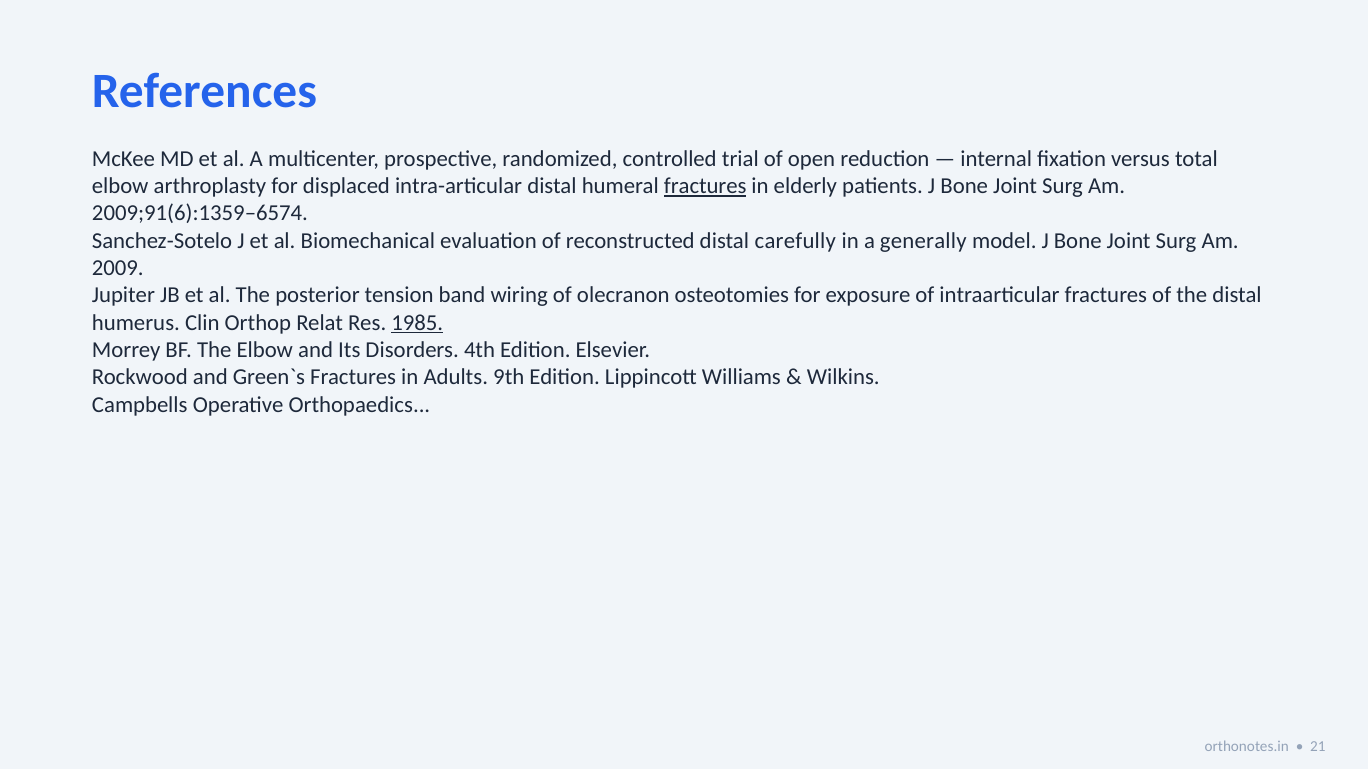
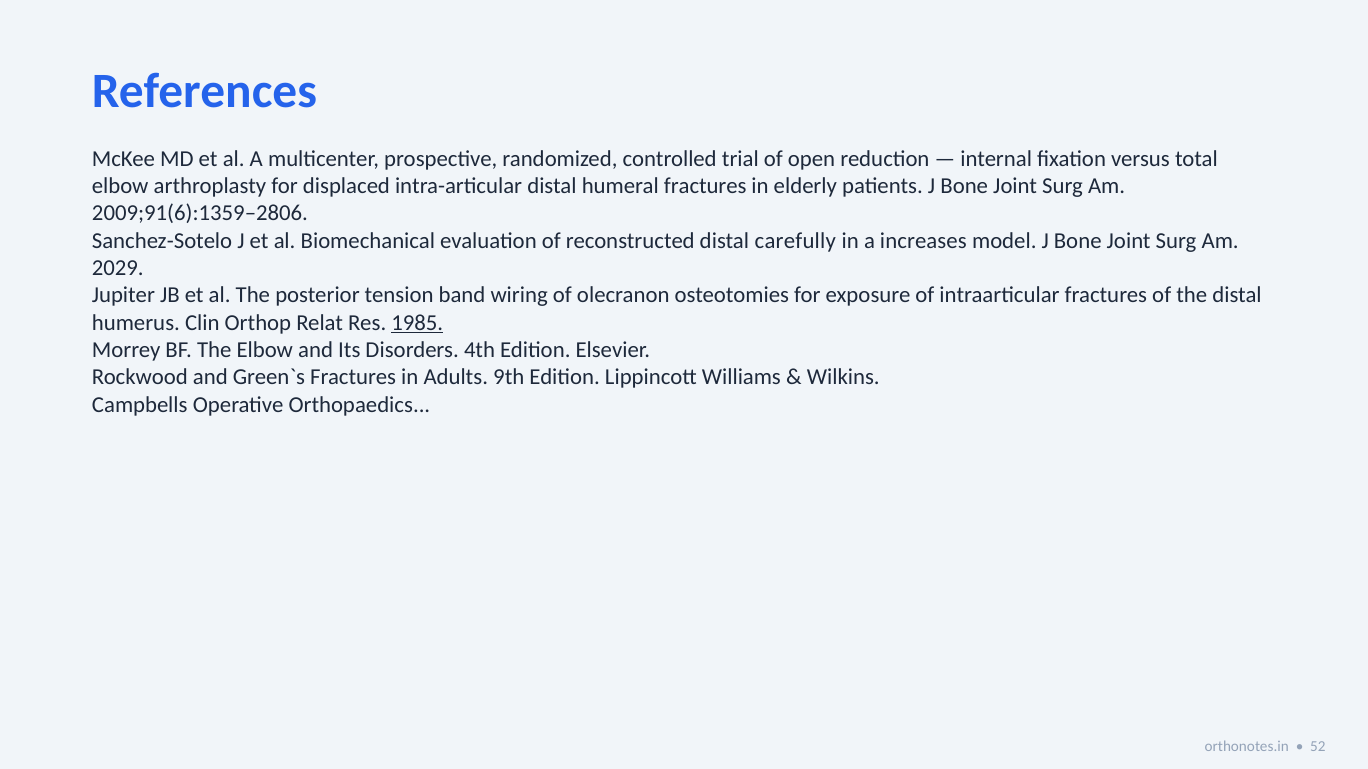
fractures at (705, 186) underline: present -> none
2009;91(6):1359–6574: 2009;91(6):1359–6574 -> 2009;91(6):1359–2806
generally: generally -> increases
2009: 2009 -> 2029
21: 21 -> 52
